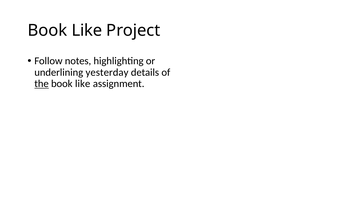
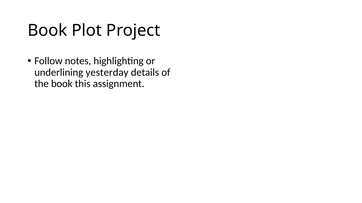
Like at (87, 30): Like -> Plot
the underline: present -> none
like at (83, 84): like -> this
